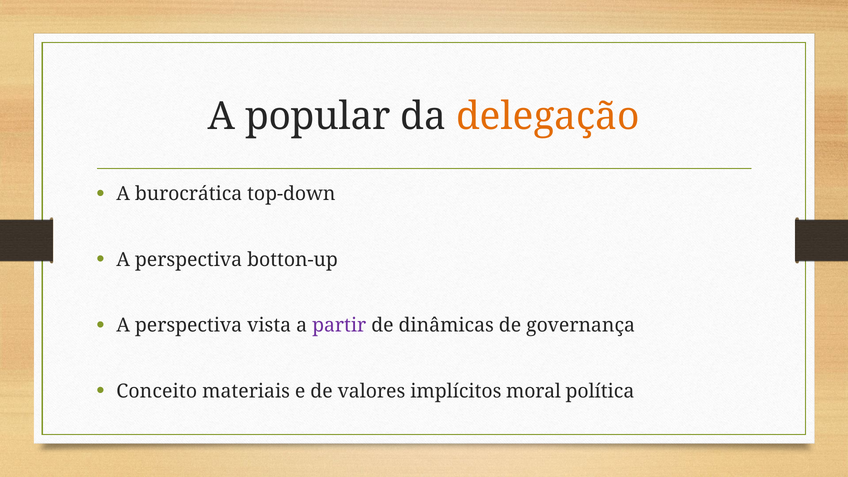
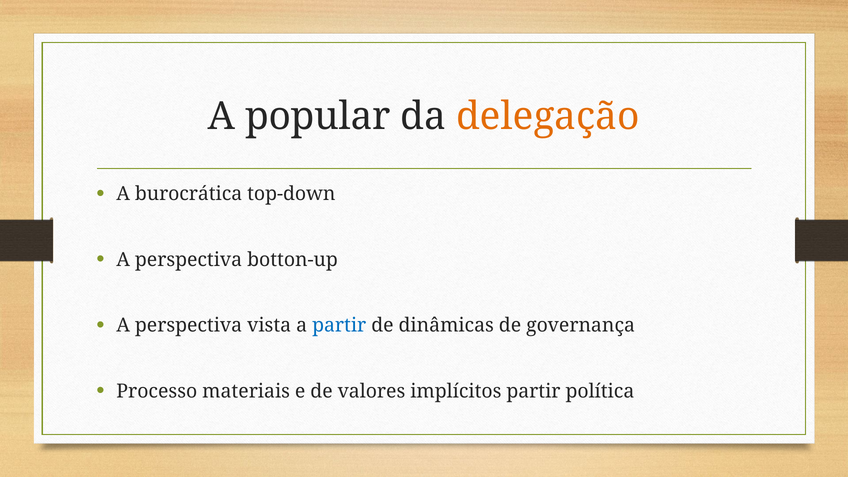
partir at (339, 325) colour: purple -> blue
Conceito: Conceito -> Processo
implícitos moral: moral -> partir
